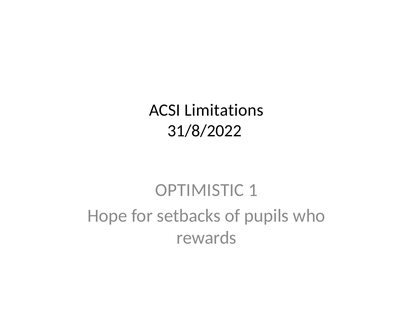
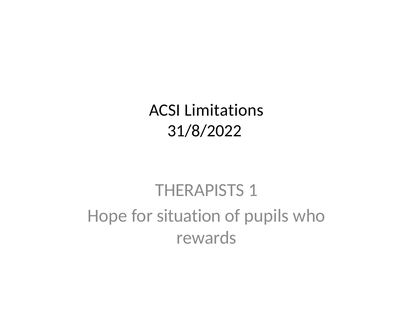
OPTIMISTIC: OPTIMISTIC -> THERAPISTS
setbacks: setbacks -> situation
